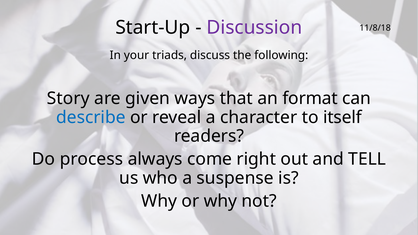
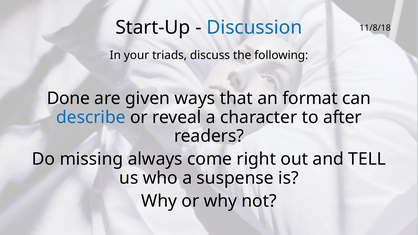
Discussion colour: purple -> blue
Story: Story -> Done
itself: itself -> after
process: process -> missing
